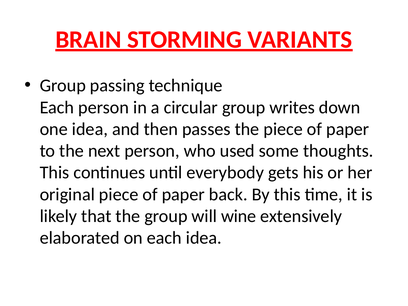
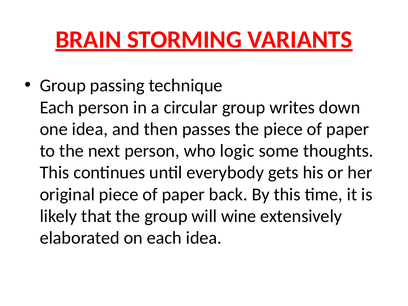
used: used -> logic
